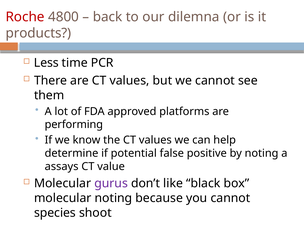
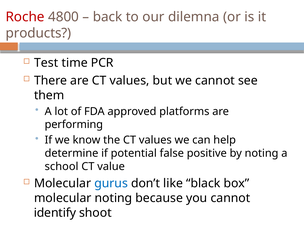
Less: Less -> Test
assays: assays -> school
gurus colour: purple -> blue
species: species -> identify
